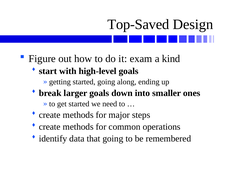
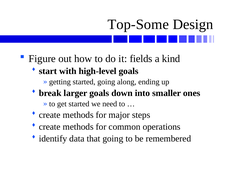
Top-Saved: Top-Saved -> Top-Some
exam: exam -> fields
